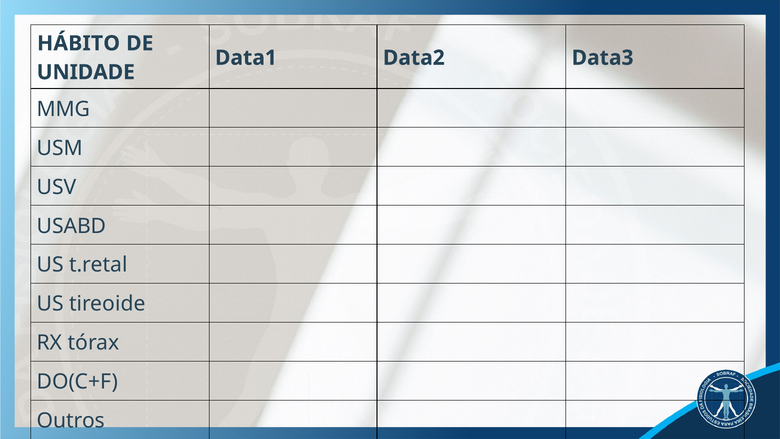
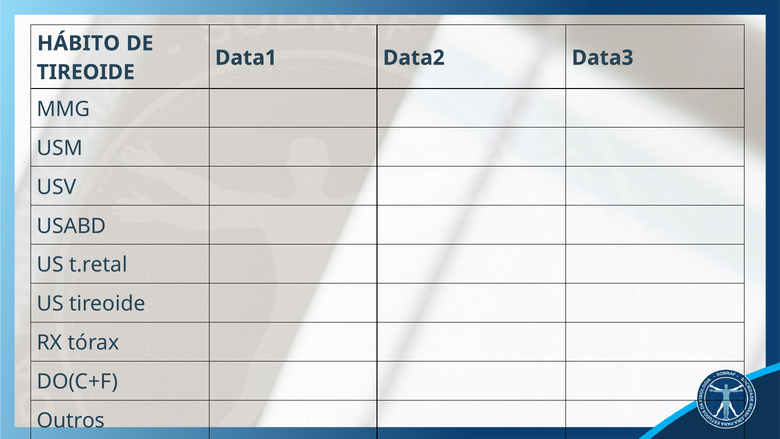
UNIDADE at (86, 72): UNIDADE -> TIREOIDE
